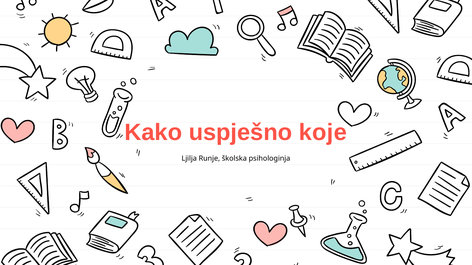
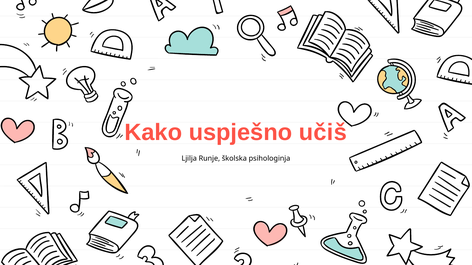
koje: koje -> učiš
